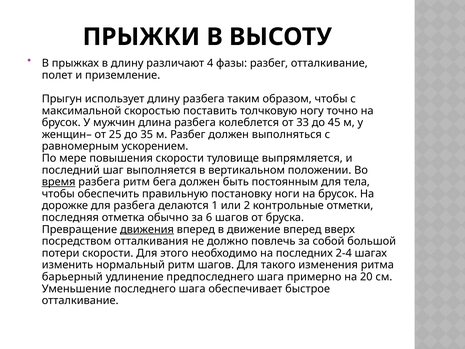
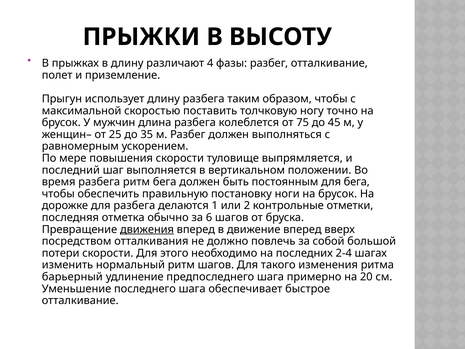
33: 33 -> 75
время underline: present -> none
для тела: тела -> бега
